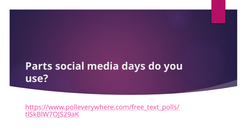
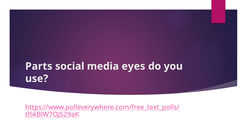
days: days -> eyes
